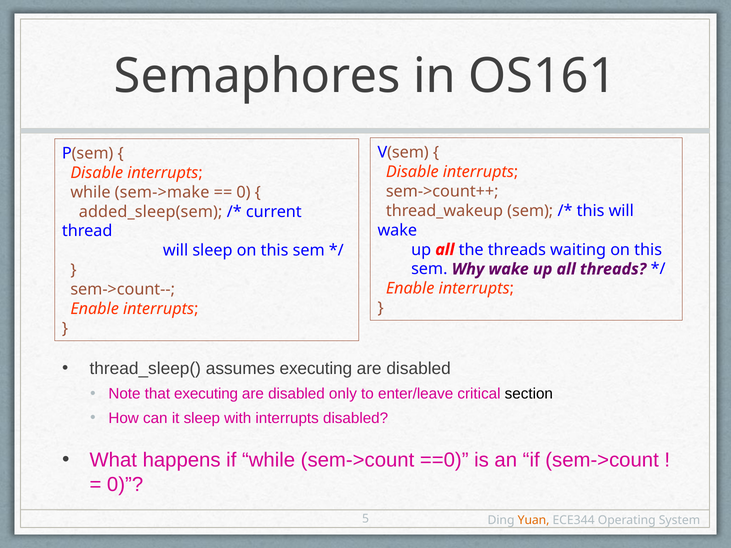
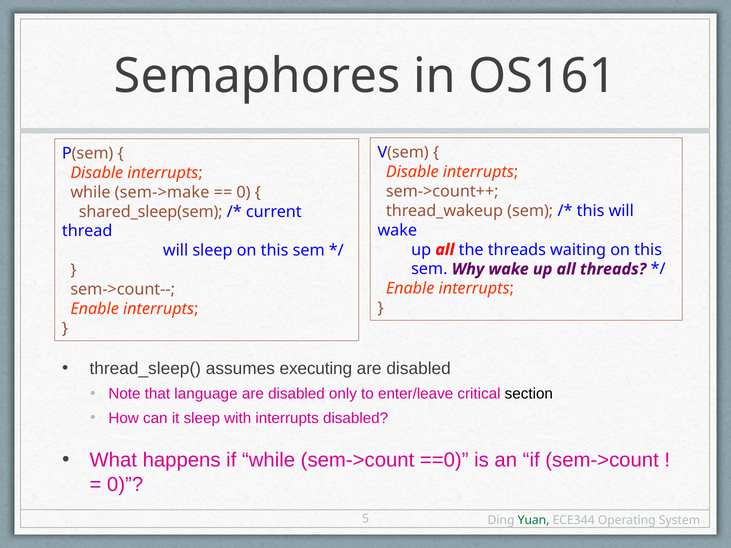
added_sleep(sem: added_sleep(sem -> shared_sleep(sem
that executing: executing -> language
Yuan colour: orange -> green
